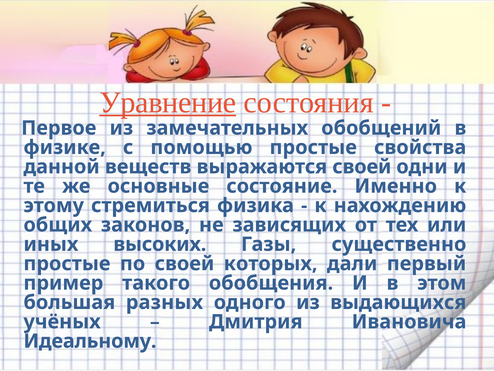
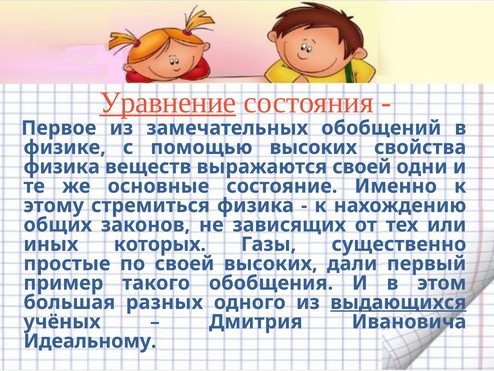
помощью простые: простые -> высоких
данной at (62, 167): данной -> физика
высоких: высоких -> которых
своей которых: которых -> высоких
выдающихся underline: none -> present
